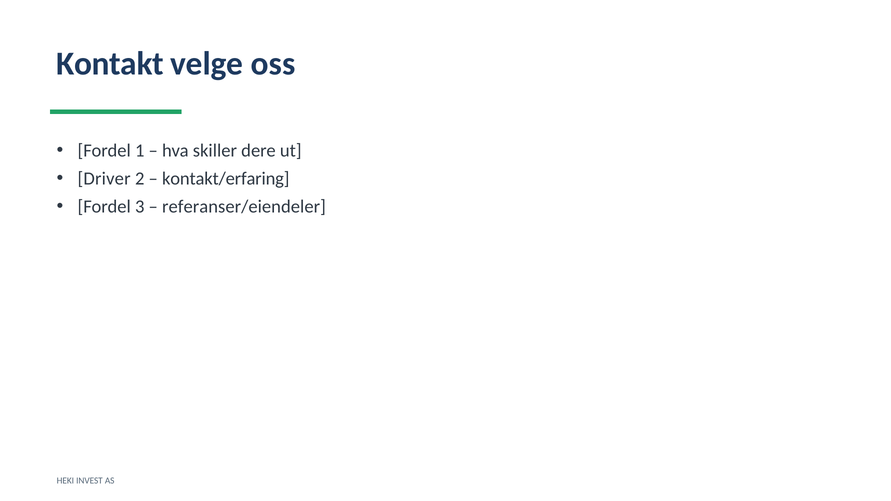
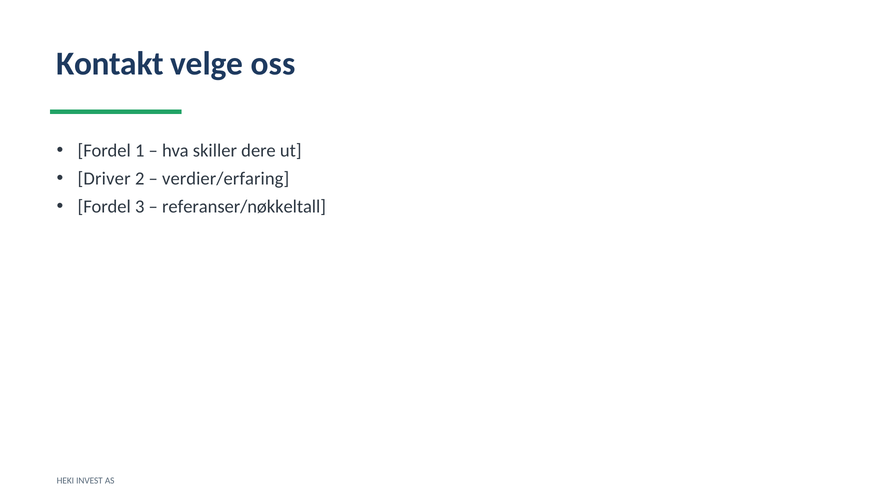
kontakt/erfaring: kontakt/erfaring -> verdier/erfaring
referanser/eiendeler: referanser/eiendeler -> referanser/nøkkeltall
